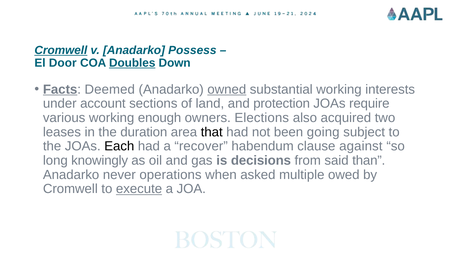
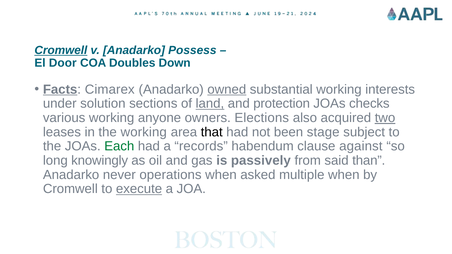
Doubles underline: present -> none
Deemed: Deemed -> Cimarex
account: account -> solution
land underline: none -> present
require: require -> checks
enough: enough -> anyone
two underline: none -> present
the duration: duration -> working
going: going -> stage
Each colour: black -> green
recover: recover -> records
decisions: decisions -> passively
multiple owed: owed -> when
